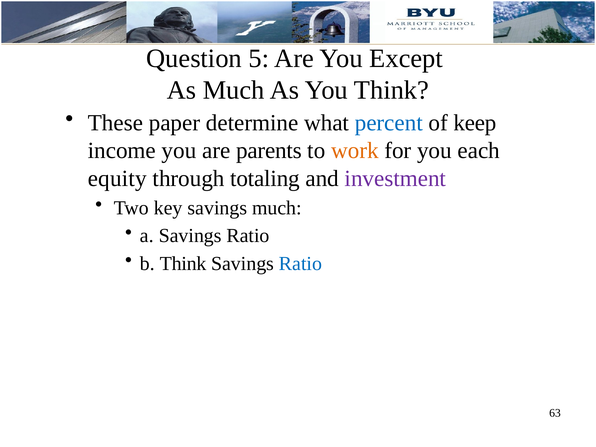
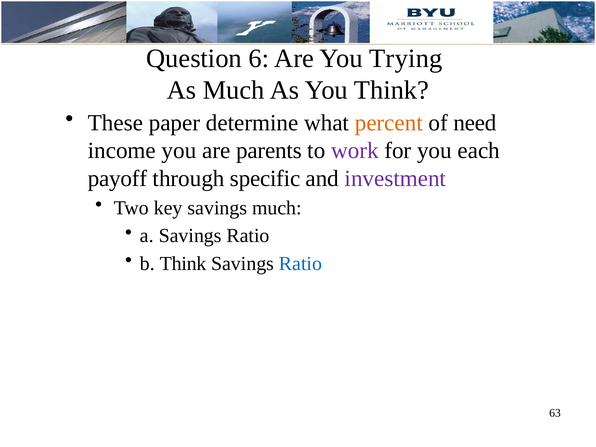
5: 5 -> 6
Except: Except -> Trying
percent colour: blue -> orange
keep: keep -> need
work colour: orange -> purple
equity: equity -> payoff
totaling: totaling -> specific
